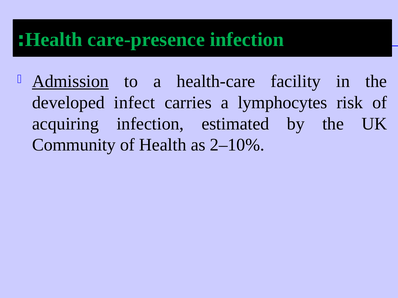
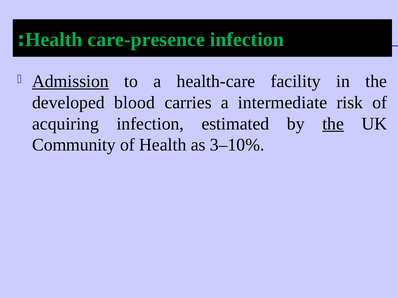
infect: infect -> blood
lymphocytes: lymphocytes -> intermediate
the at (333, 124) underline: none -> present
2–10%: 2–10% -> 3–10%
